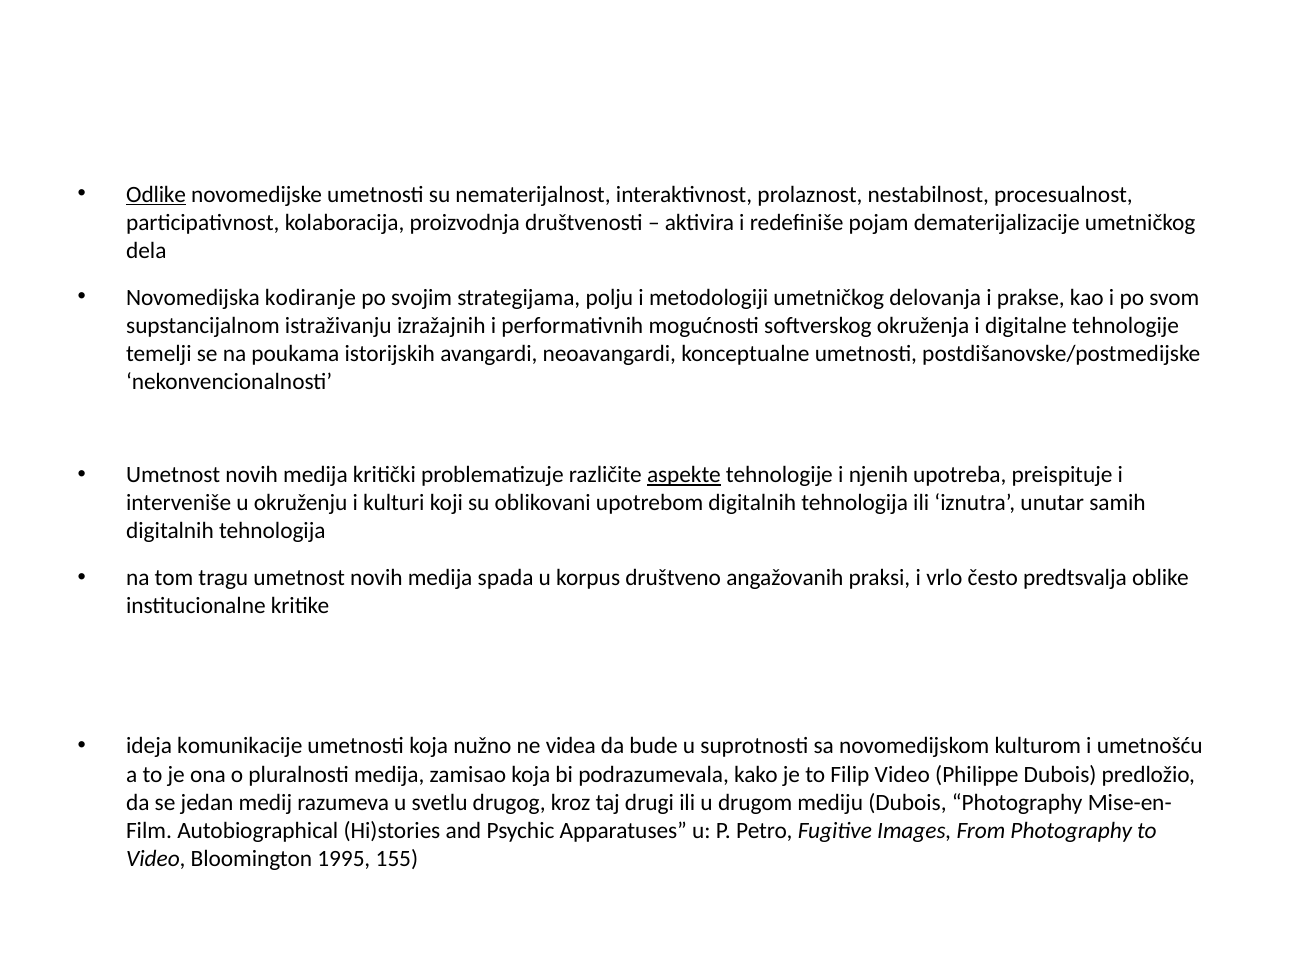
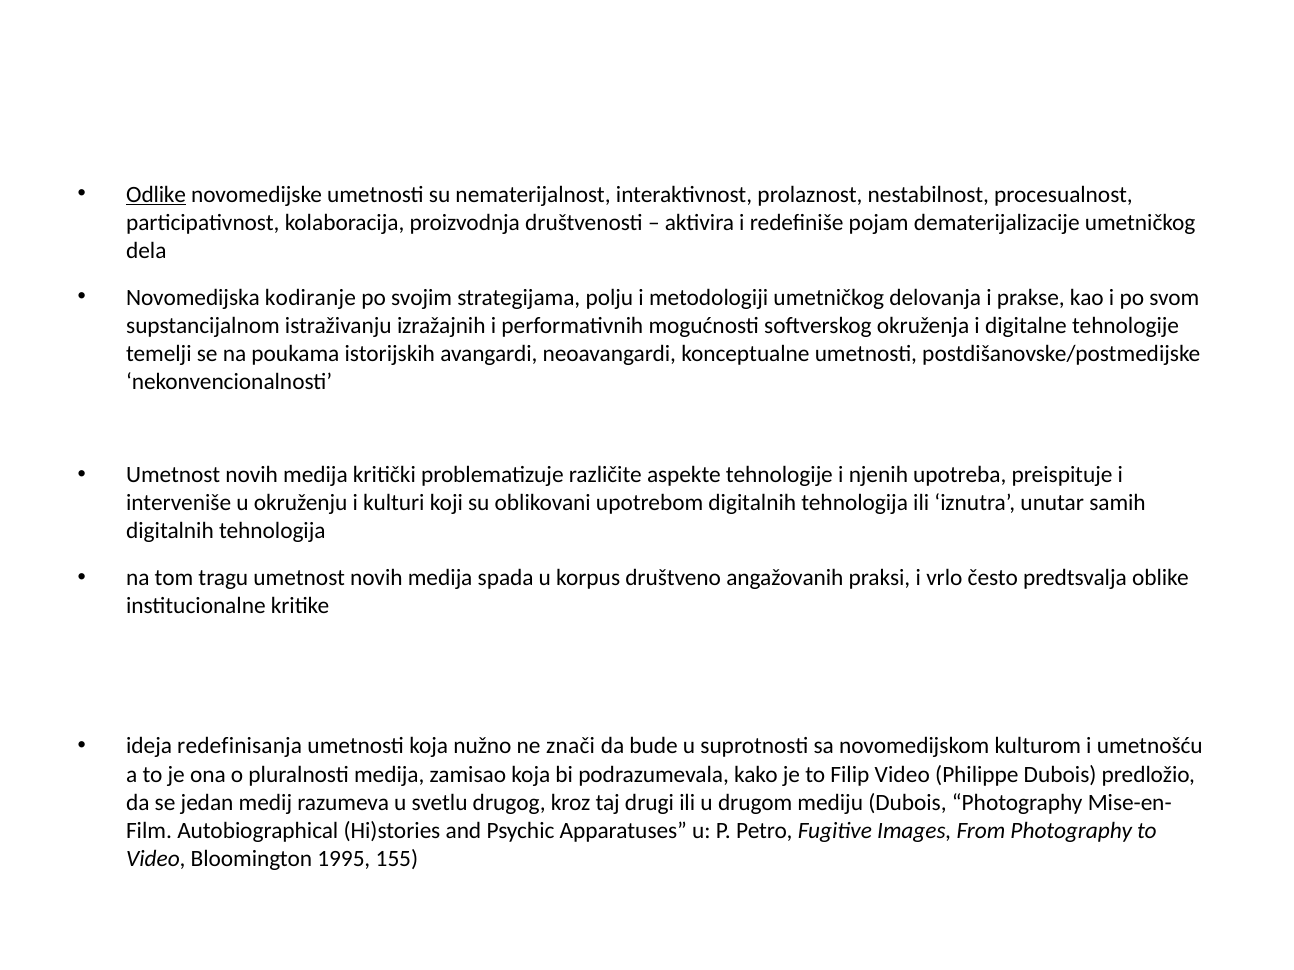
aspekte underline: present -> none
komunikacije: komunikacije -> redefinisanja
videa: videa -> znači
